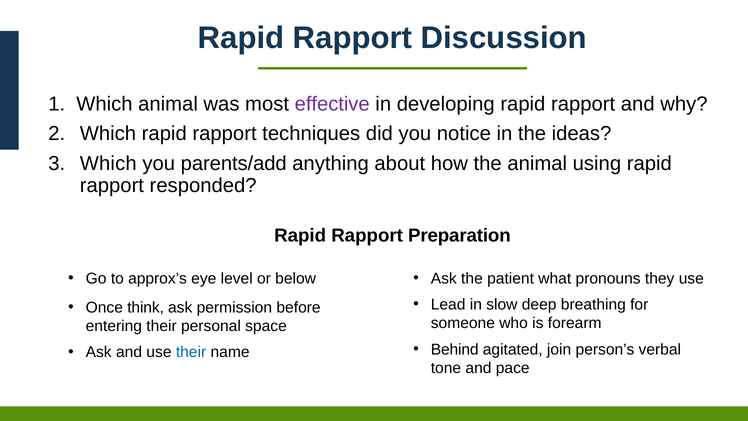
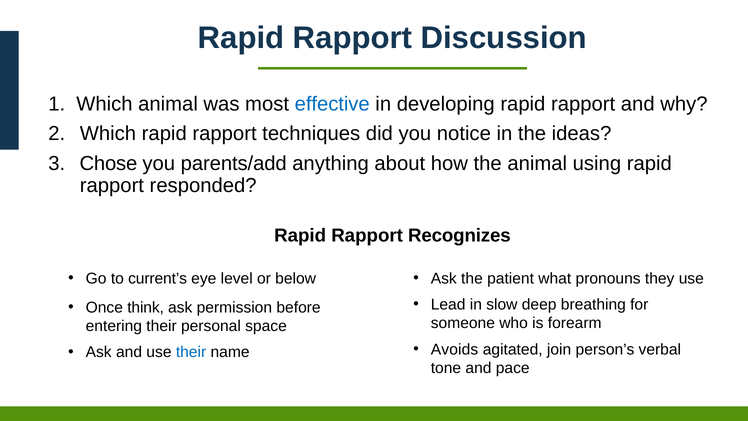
effective colour: purple -> blue
Which at (108, 163): Which -> Chose
Preparation: Preparation -> Recognizes
approx’s: approx’s -> current’s
Behind: Behind -> Avoids
